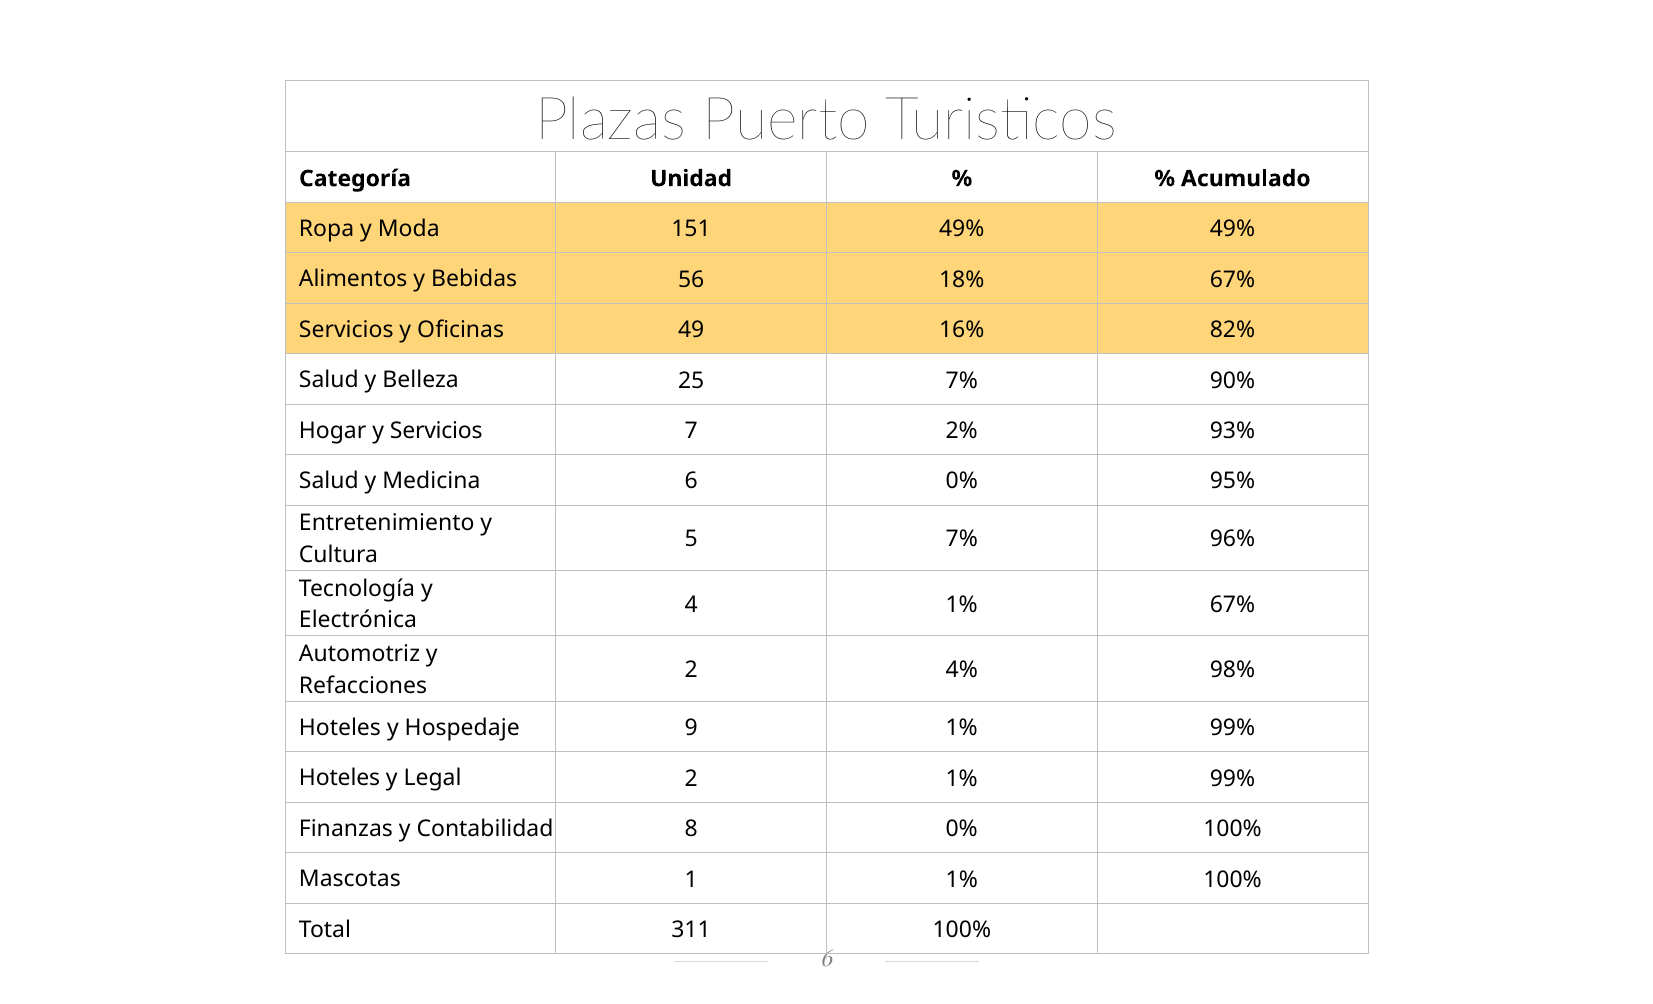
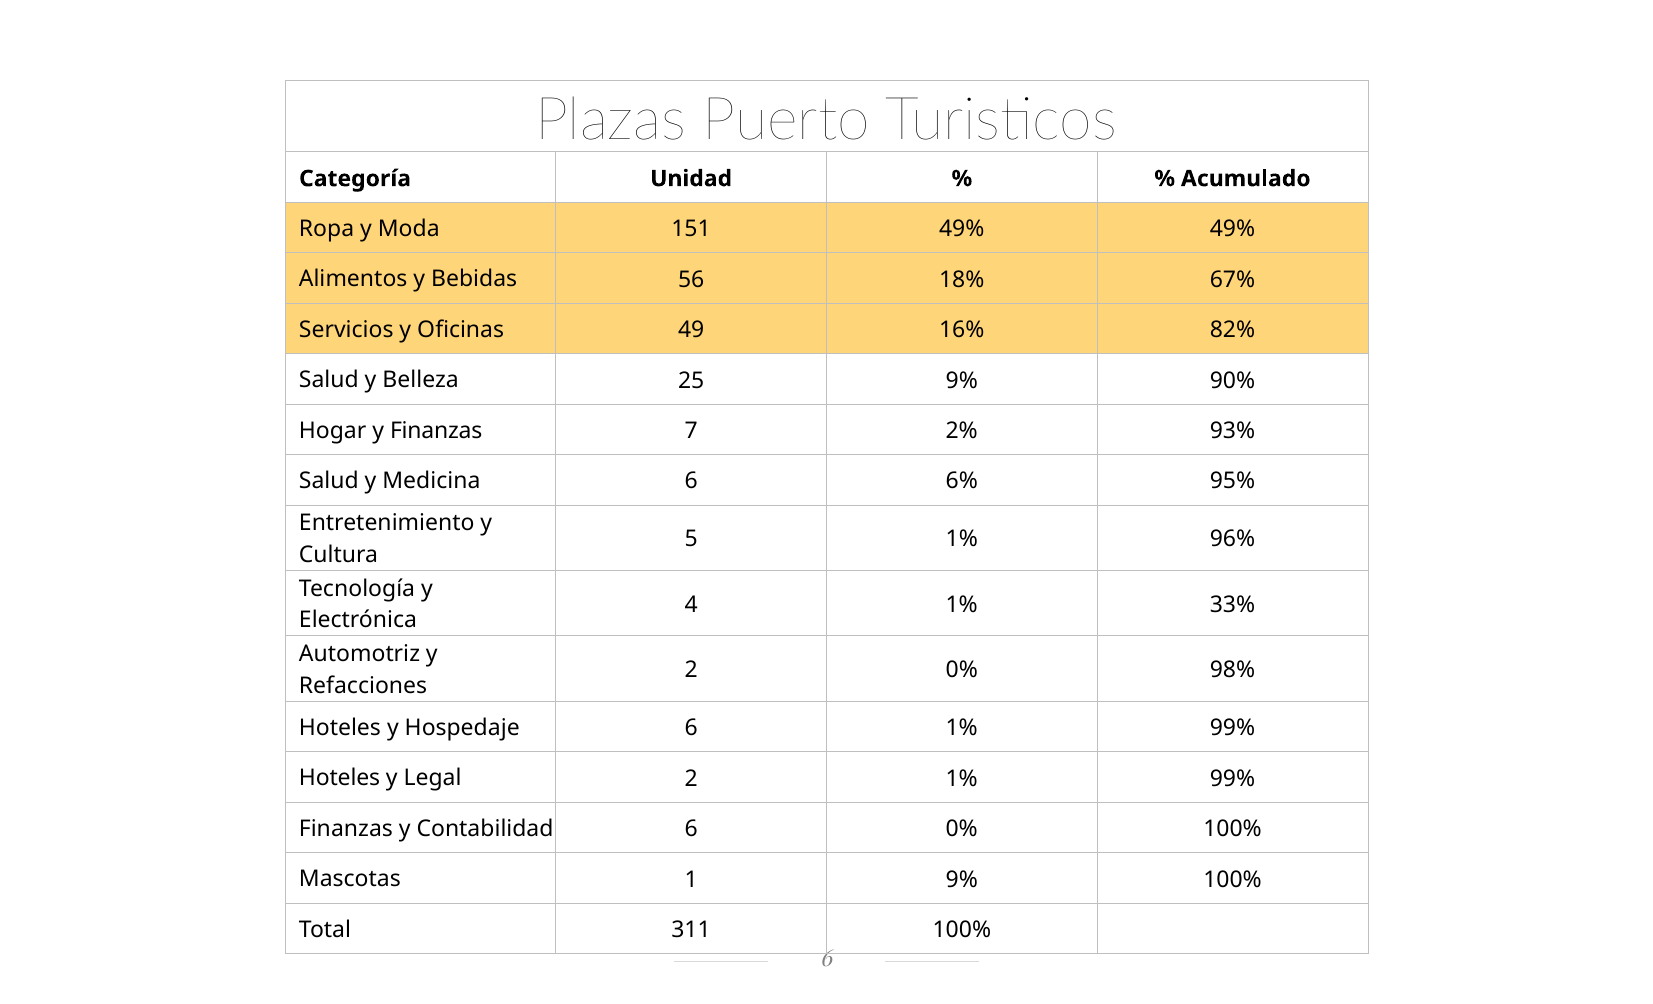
25 7%: 7% -> 9%
y Servicios: Servicios -> Finanzas
6 0%: 0% -> 6%
5 7%: 7% -> 1%
1% 67%: 67% -> 33%
2 4%: 4% -> 0%
Hospedaje 9: 9 -> 6
Contabilidad 8: 8 -> 6
1 1%: 1% -> 9%
